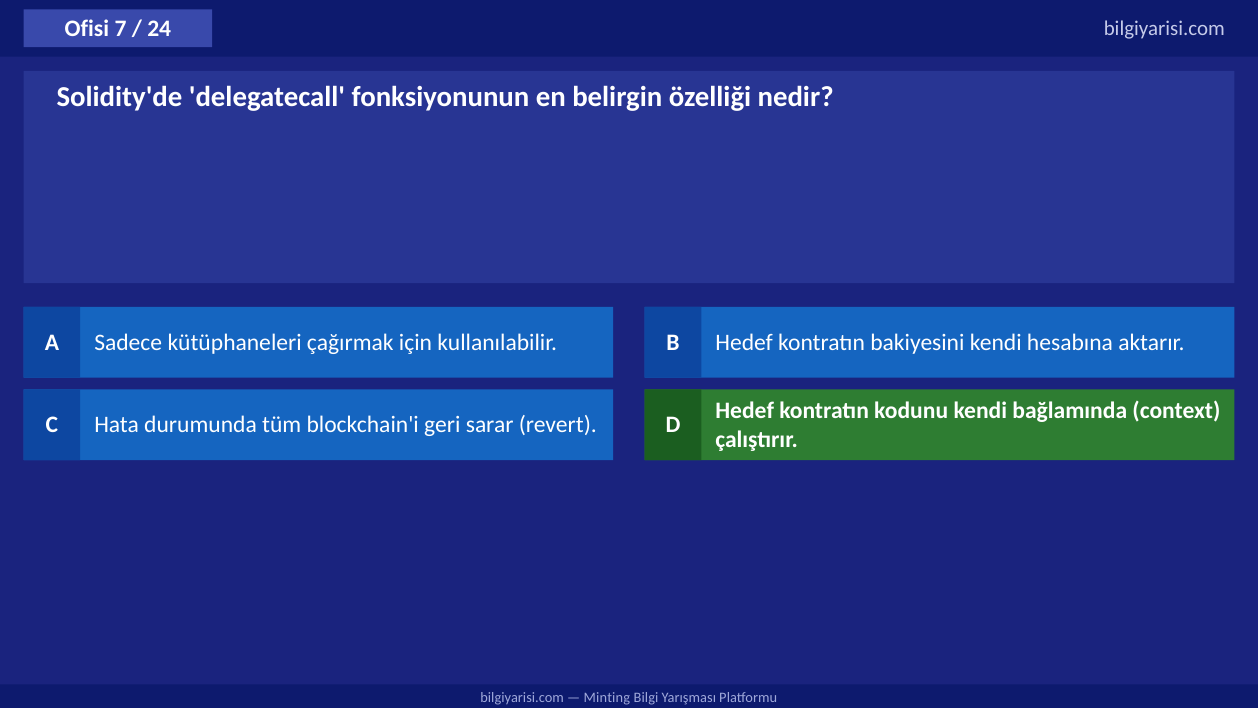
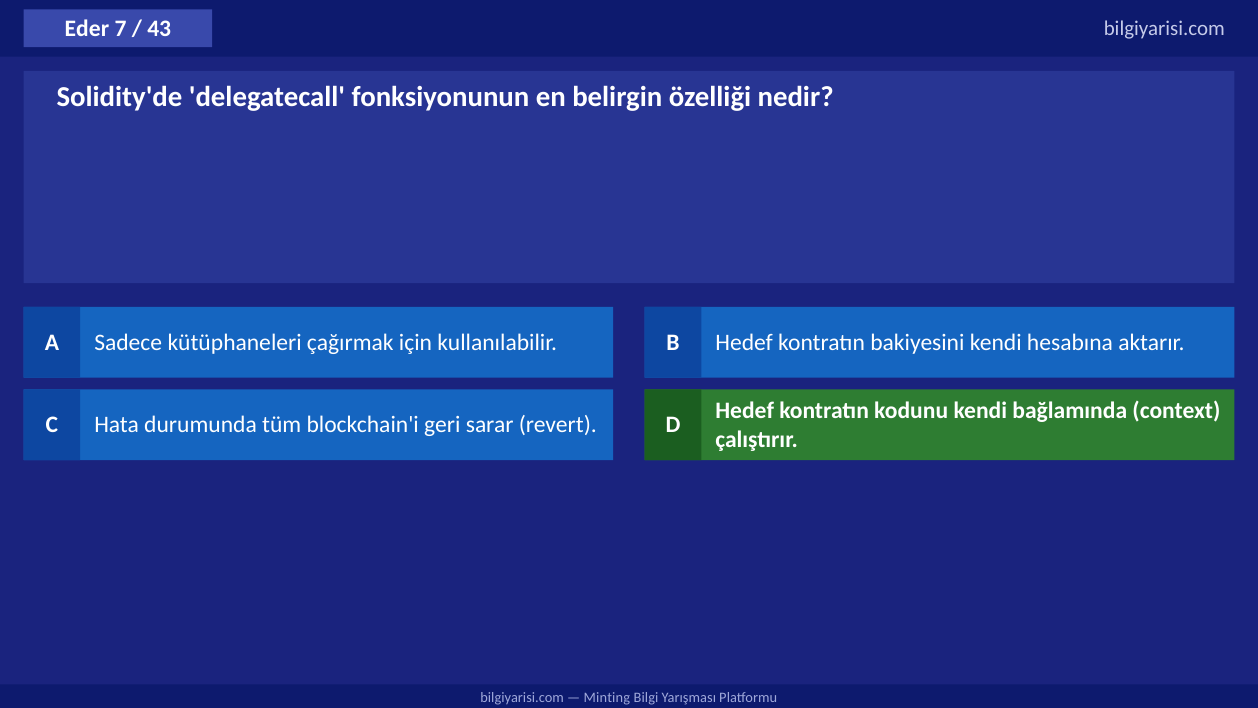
Ofisi: Ofisi -> Eder
24: 24 -> 43
